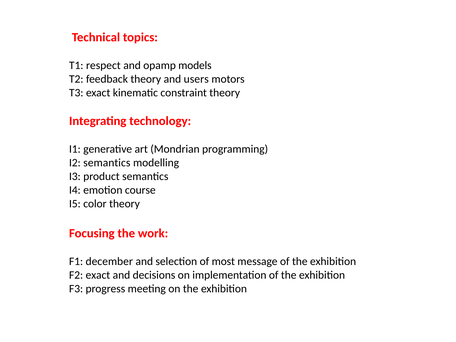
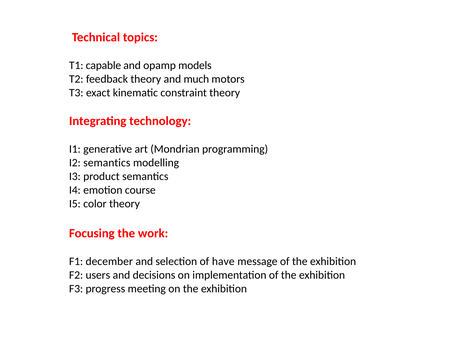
respect: respect -> capable
users: users -> much
most: most -> have
F2 exact: exact -> users
